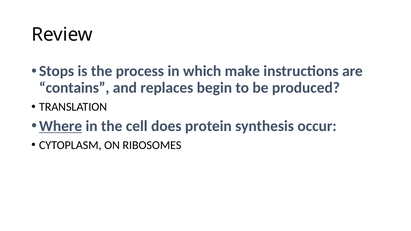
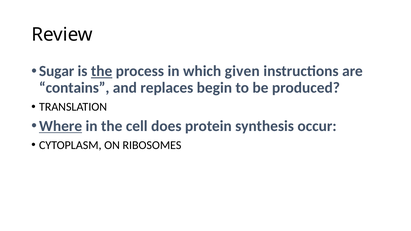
Stops: Stops -> Sugar
the at (102, 71) underline: none -> present
make: make -> given
